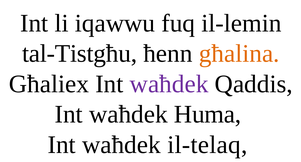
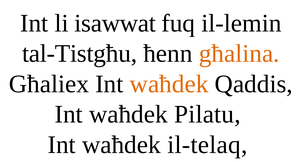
iqawwu: iqawwu -> isawwat
waħdek at (169, 84) colour: purple -> orange
Huma: Huma -> Pilatu
